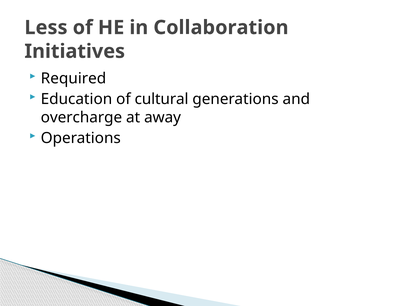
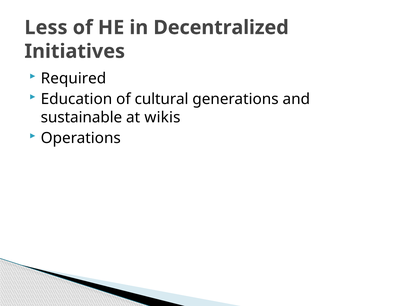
Collaboration: Collaboration -> Decentralized
overcharge: overcharge -> sustainable
away: away -> wikis
